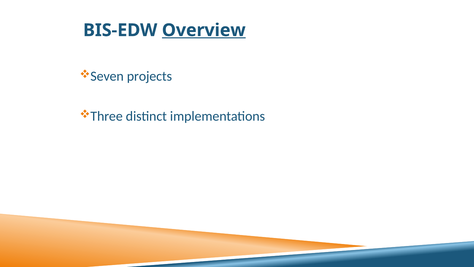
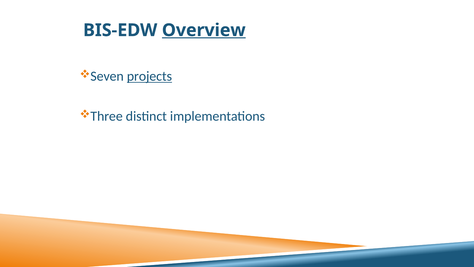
projects underline: none -> present
